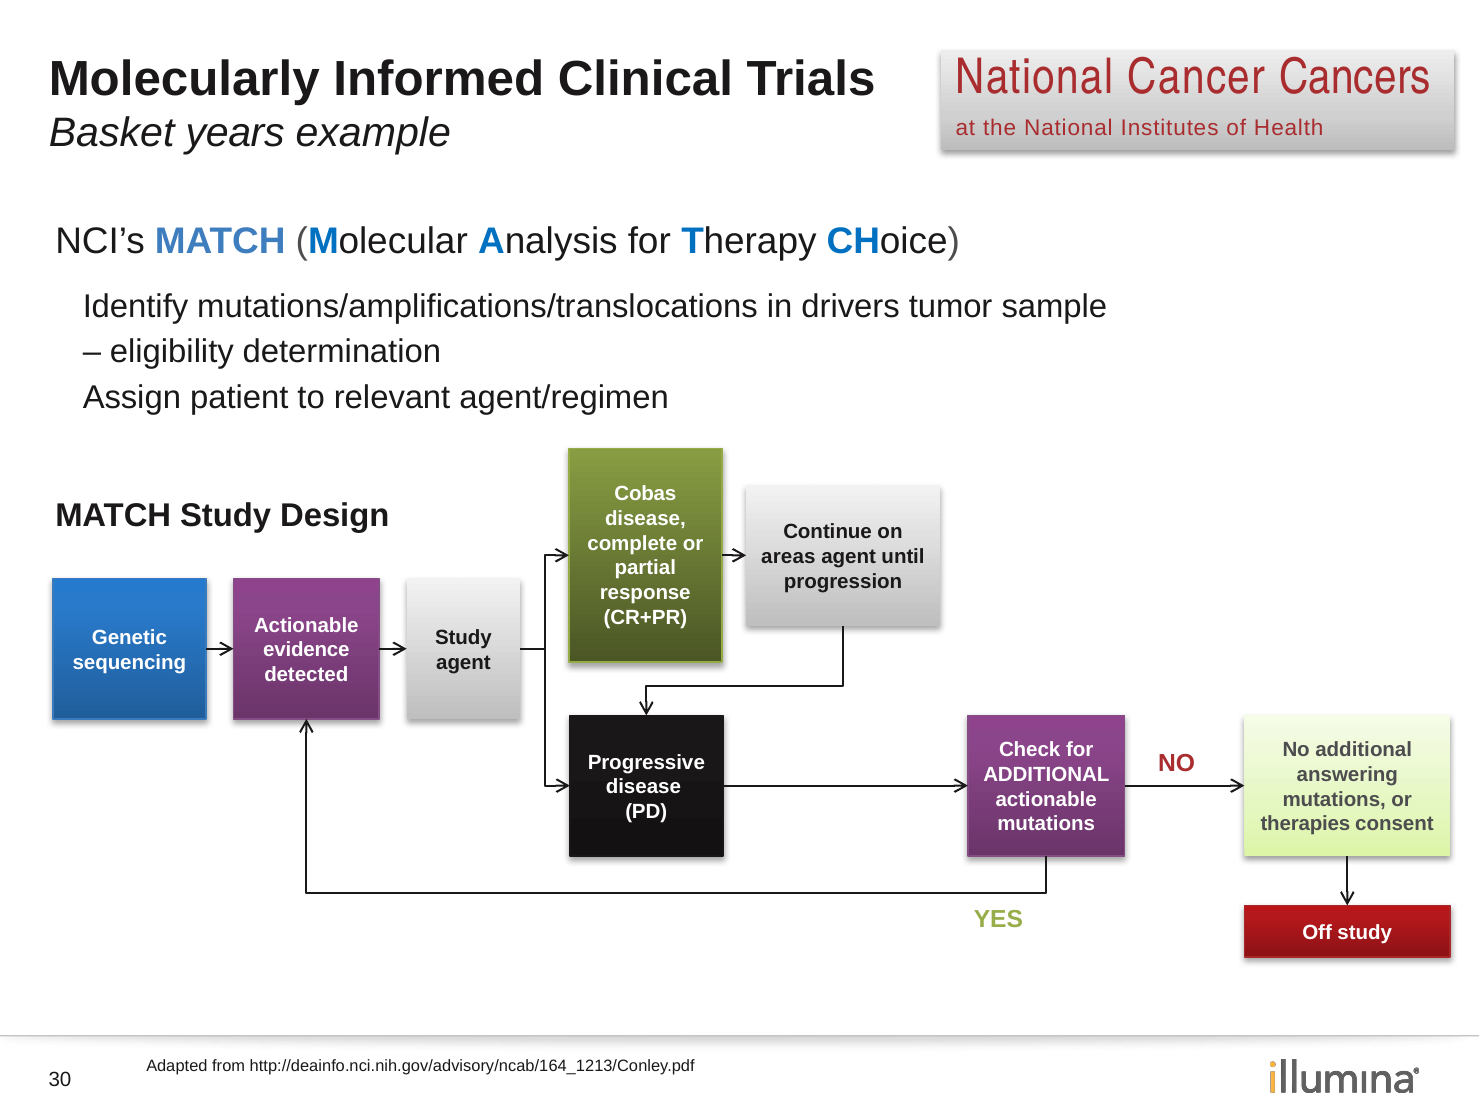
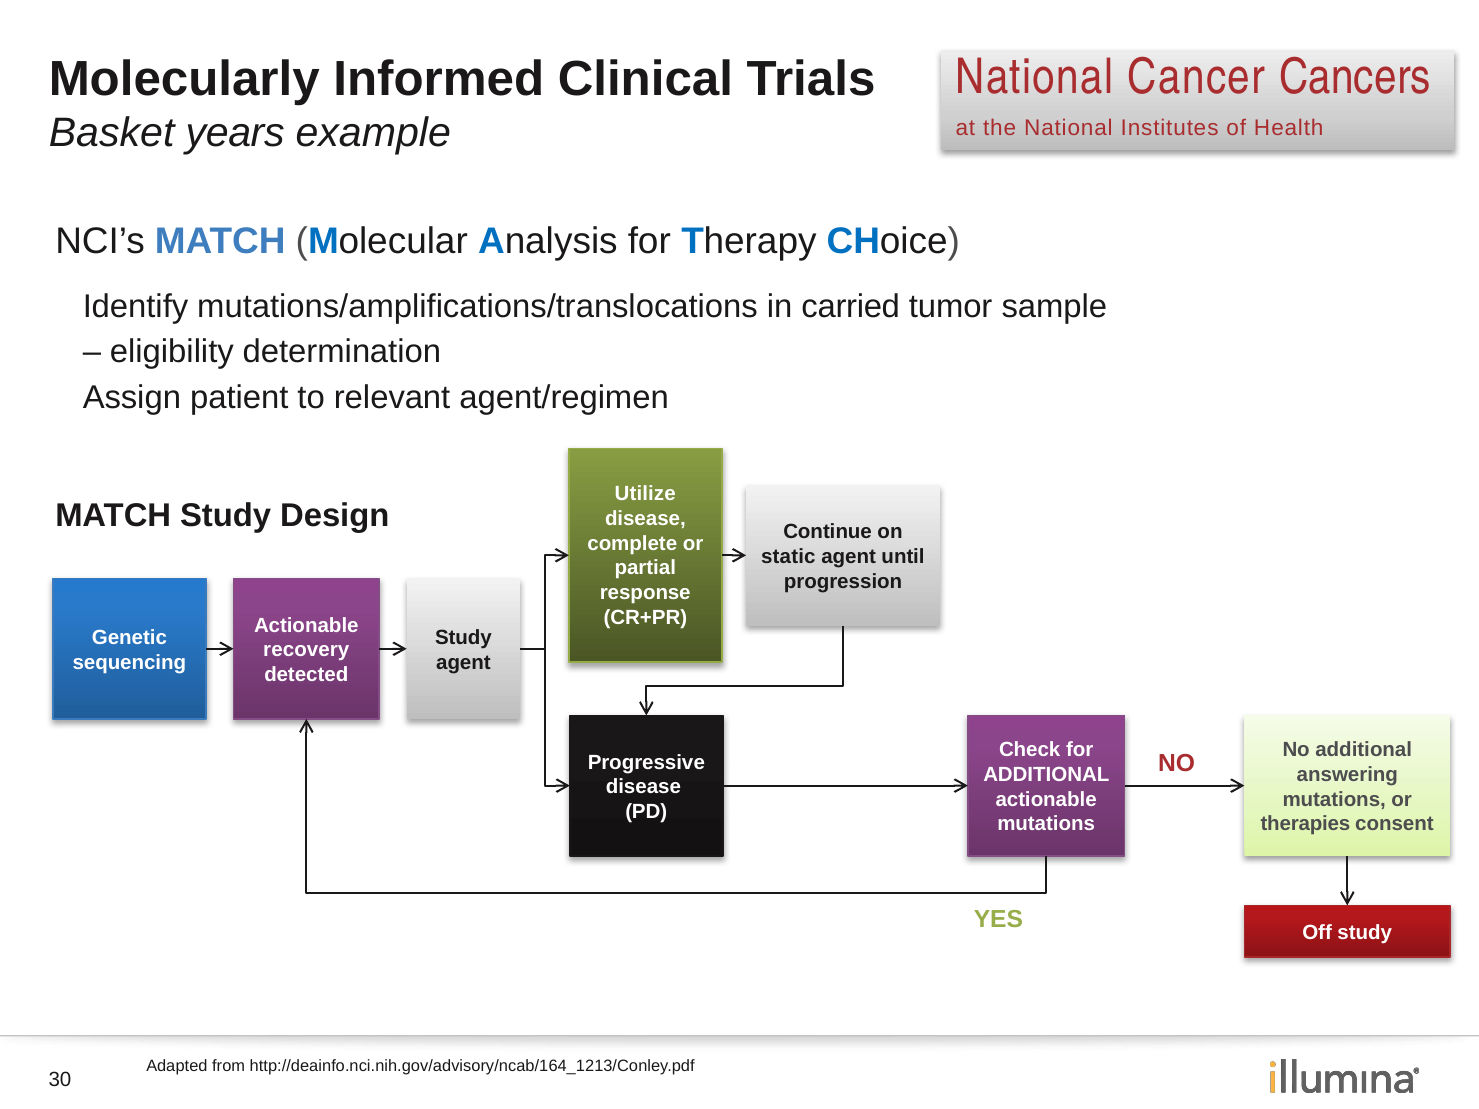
drivers: drivers -> carried
Cobas: Cobas -> Utilize
areas: areas -> static
evidence: evidence -> recovery
